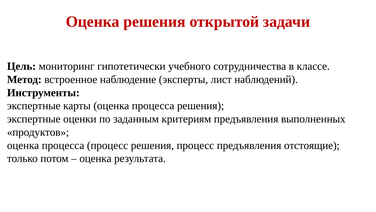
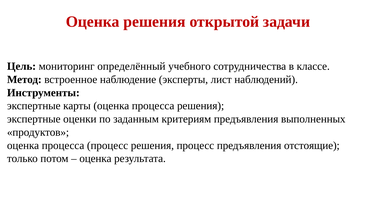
гипотетически: гипотетически -> определённый
